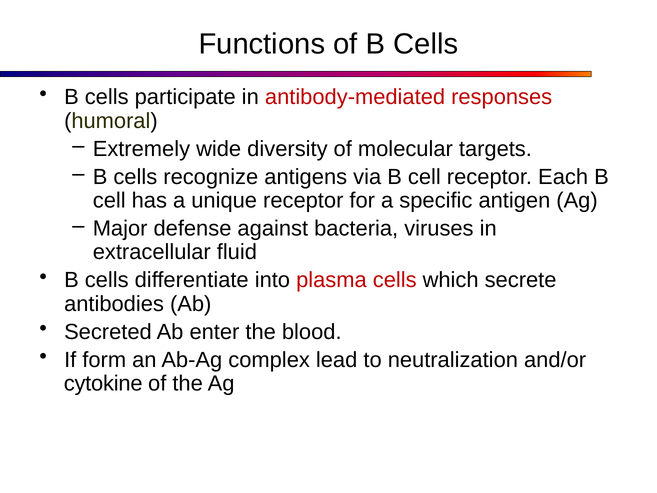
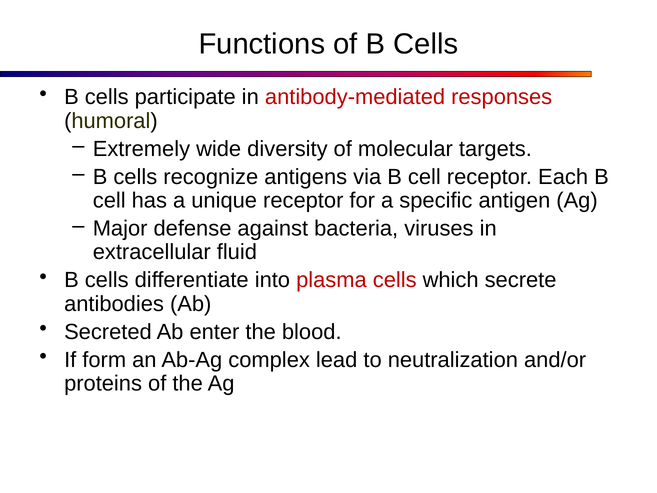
cytokine: cytokine -> proteins
